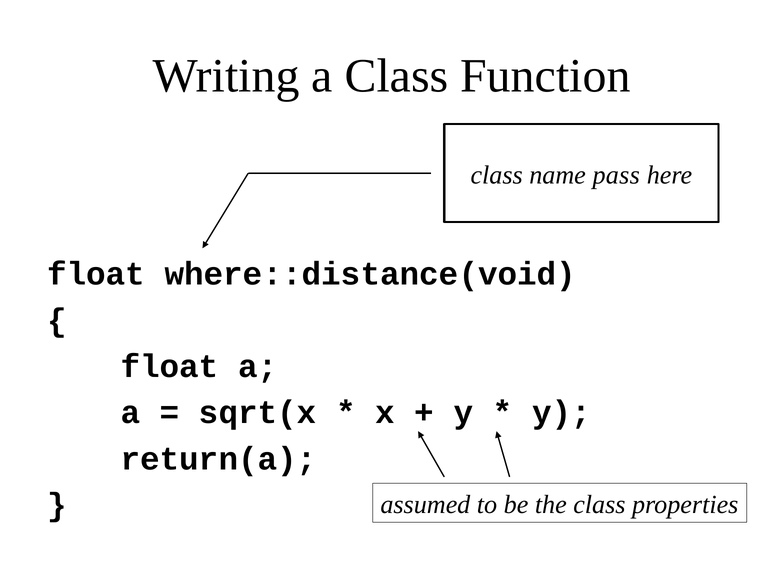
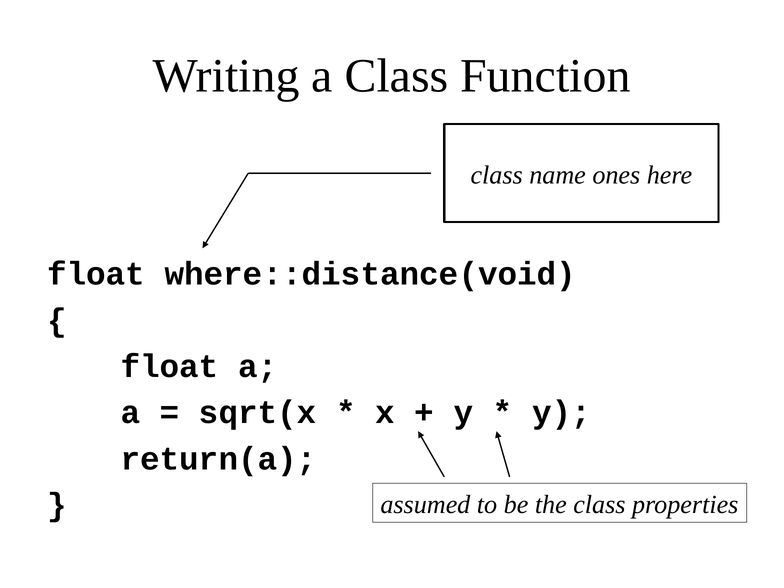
pass: pass -> ones
